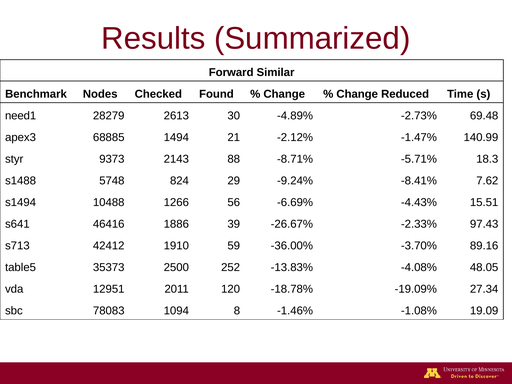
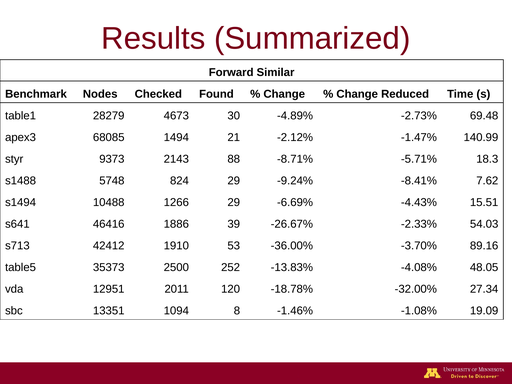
need1: need1 -> table1
2613: 2613 -> 4673
68885: 68885 -> 68085
1266 56: 56 -> 29
97.43: 97.43 -> 54.03
59: 59 -> 53
-19.09%: -19.09% -> -32.00%
78083: 78083 -> 13351
